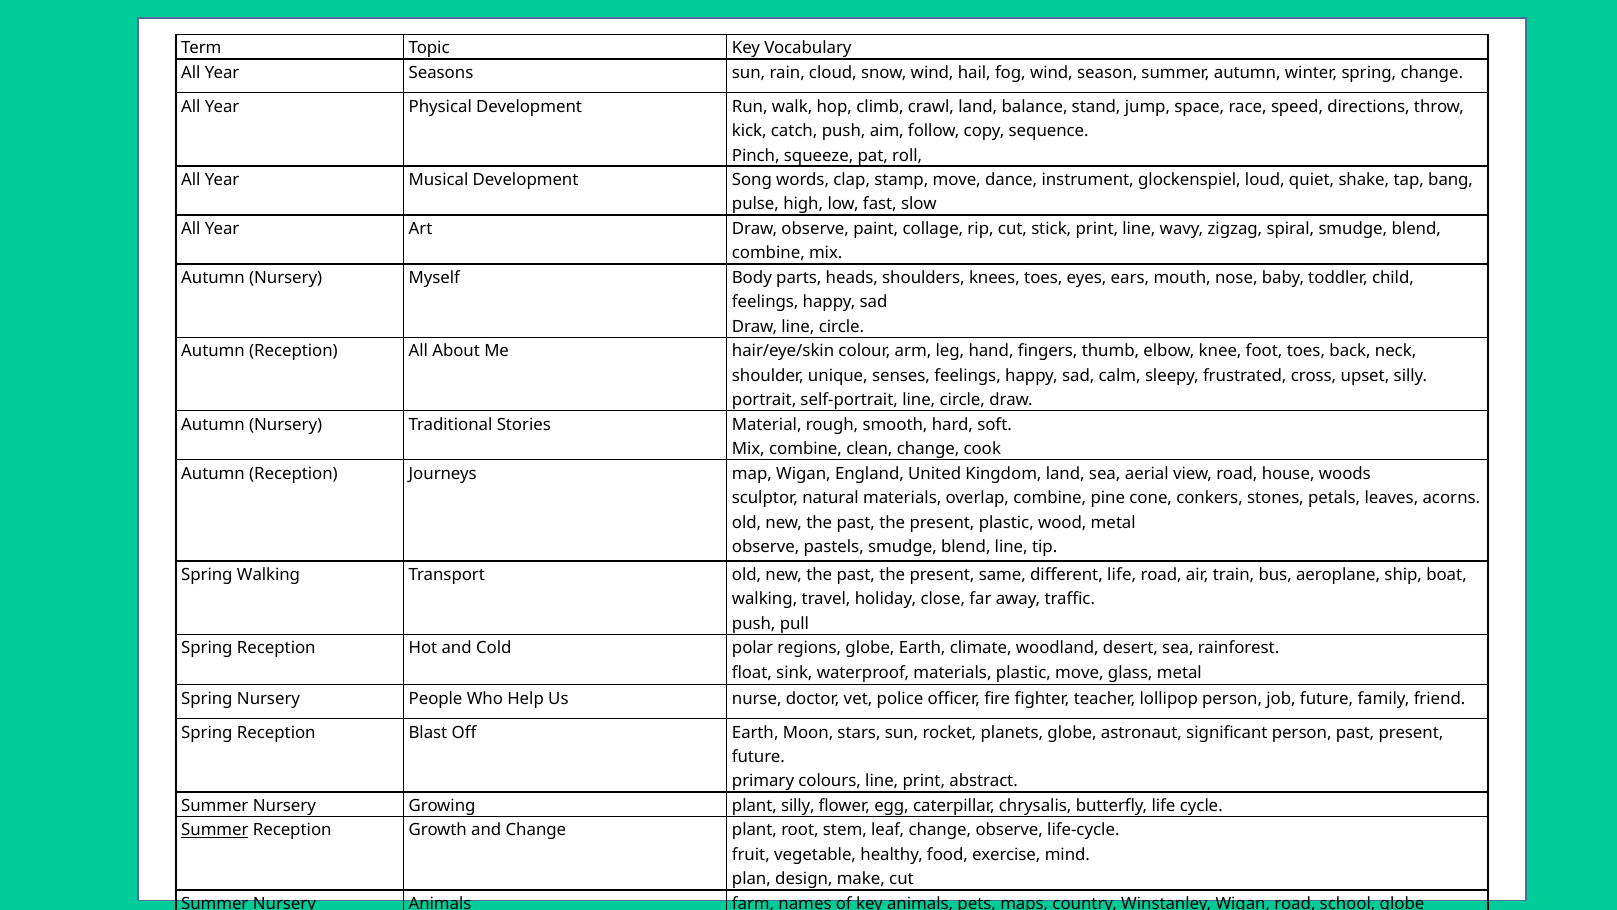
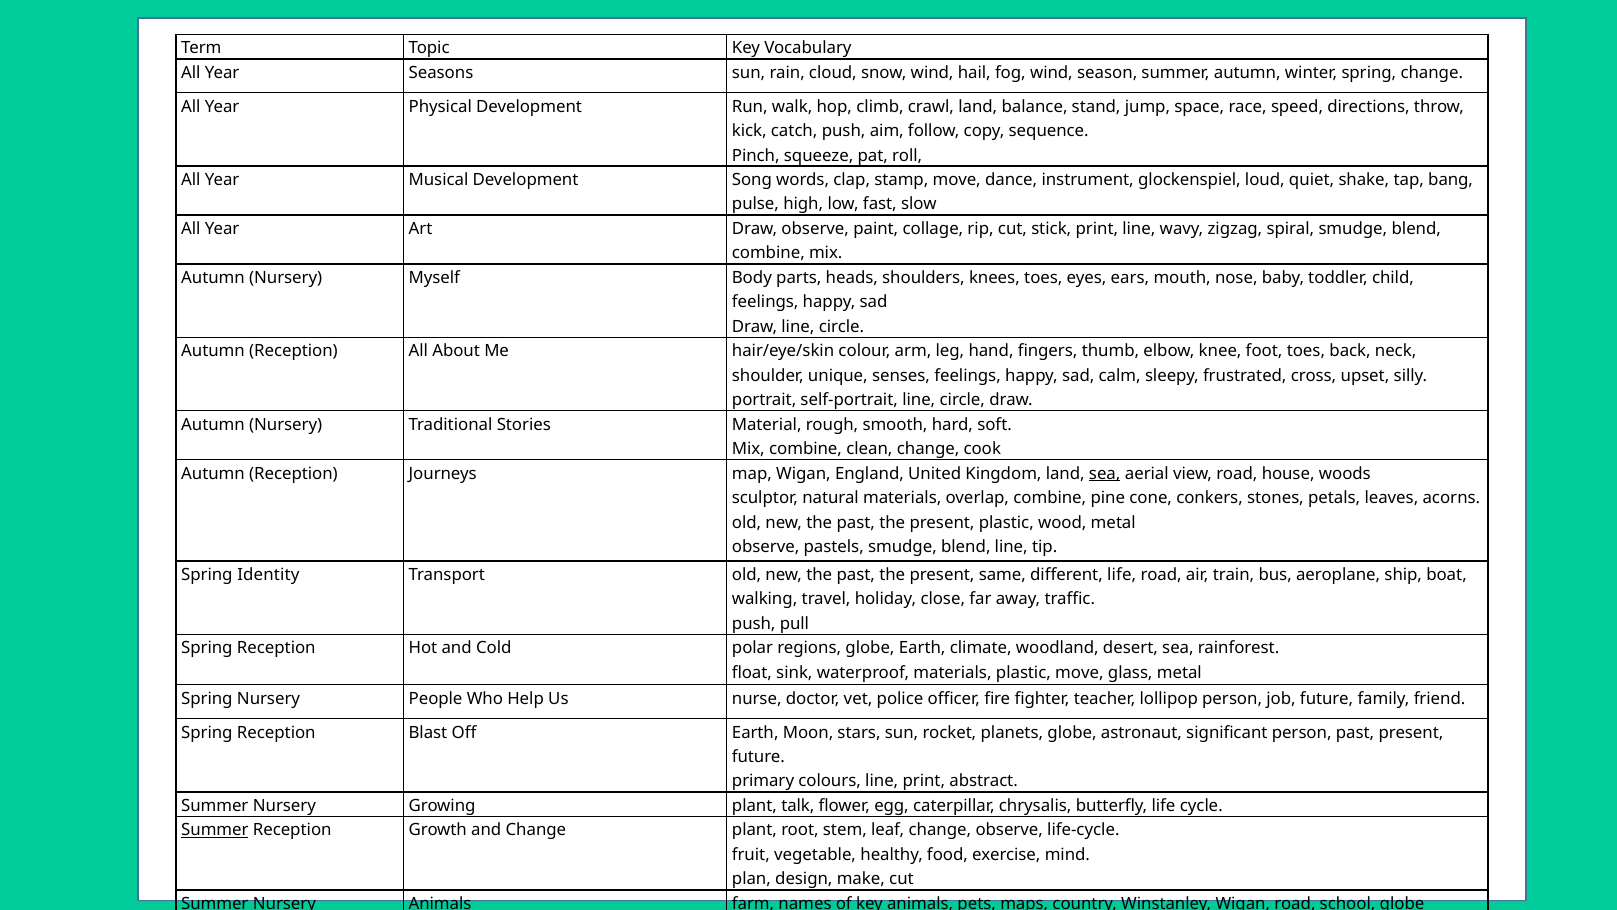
sea at (1105, 473) underline: none -> present
Spring Walking: Walking -> Identity
plant silly: silly -> talk
